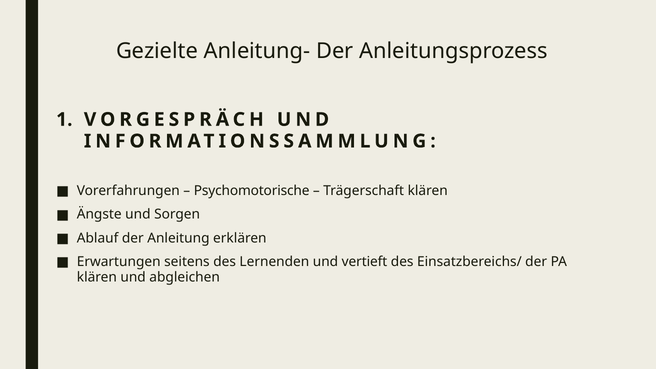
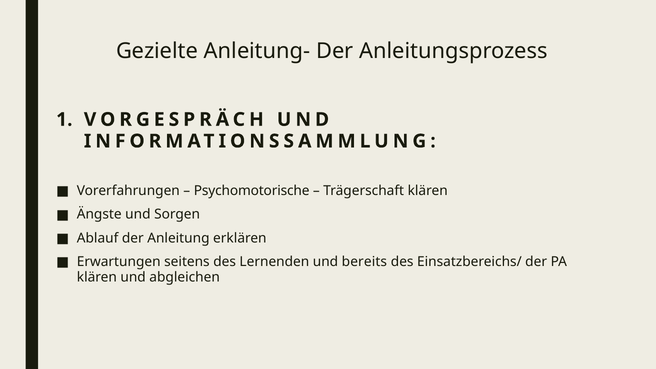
vertieft: vertieft -> bereits
